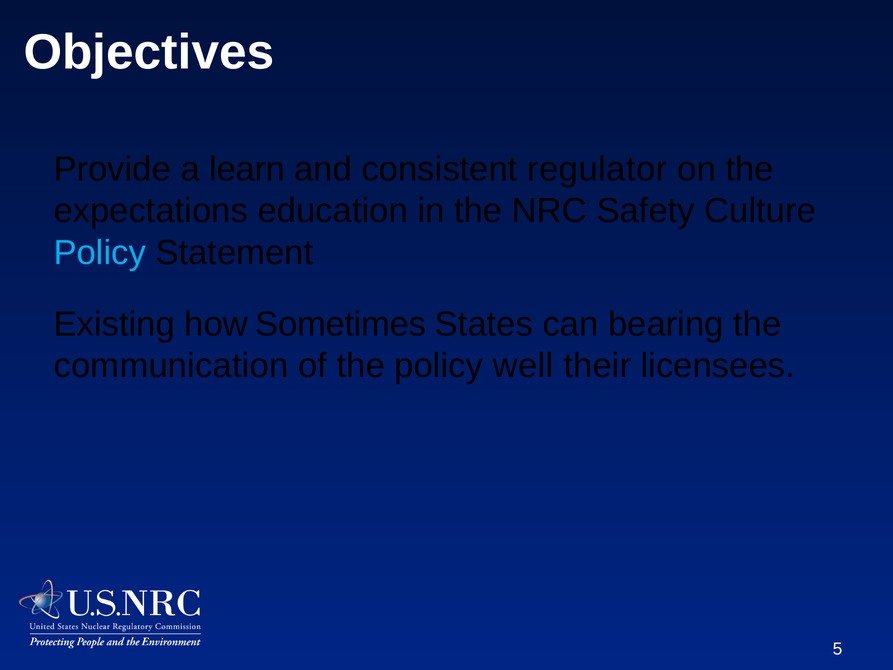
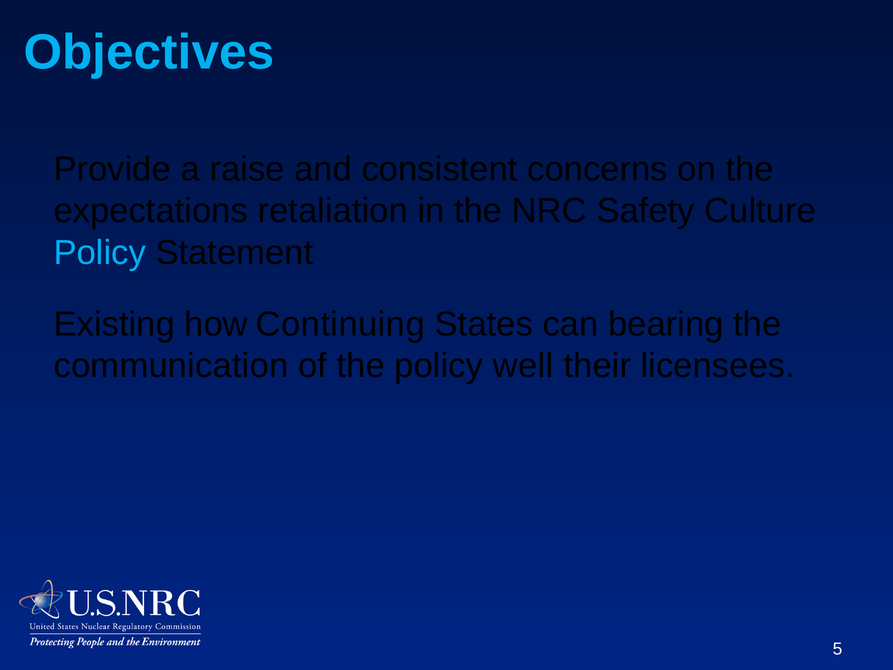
Objectives colour: white -> light blue
learn: learn -> raise
regulator: regulator -> concerns
education: education -> retaliation
Sometimes: Sometimes -> Continuing
